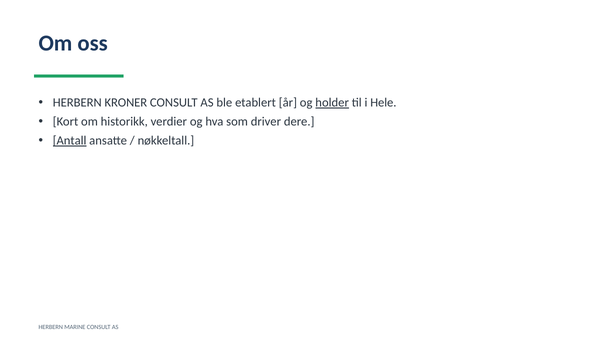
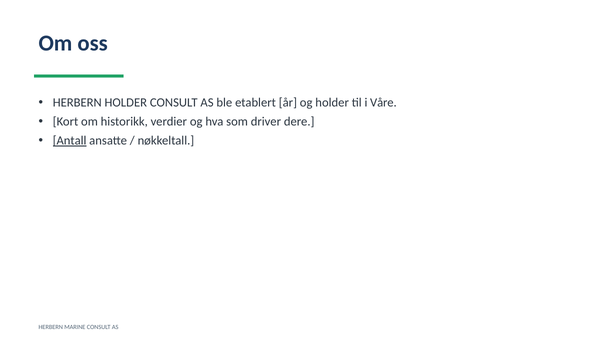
HERBERN KRONER: KRONER -> HOLDER
holder at (332, 103) underline: present -> none
Hele: Hele -> Våre
